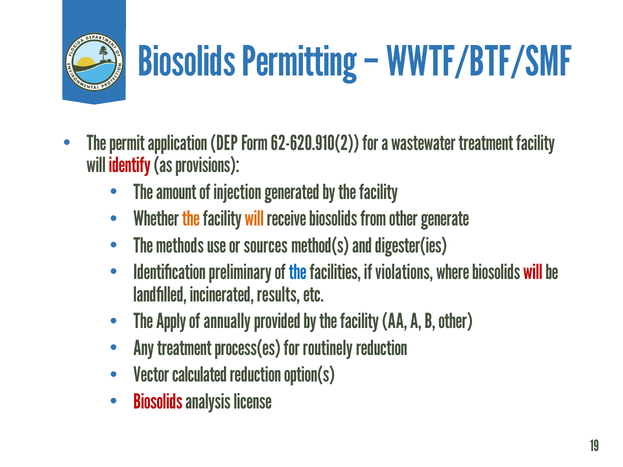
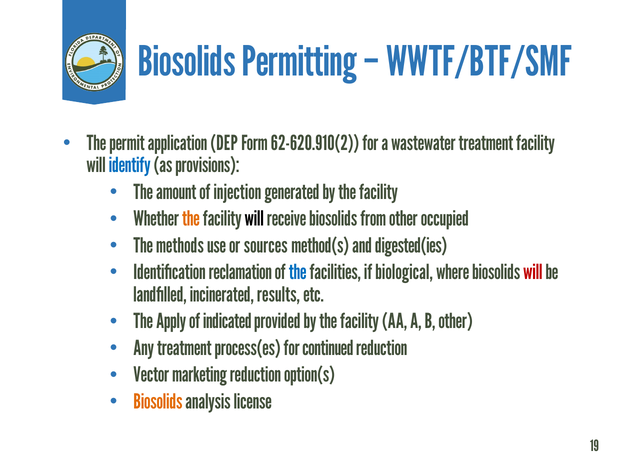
identify colour: red -> blue
will at (254, 219) colour: orange -> black
generate: generate -> occupied
digester(ies: digester(ies -> digested(ies
preliminary: preliminary -> reclamation
violations: violations -> biological
annually: annually -> indicated
routinely: routinely -> continued
calculated: calculated -> marketing
Biosolids at (158, 402) colour: red -> orange
